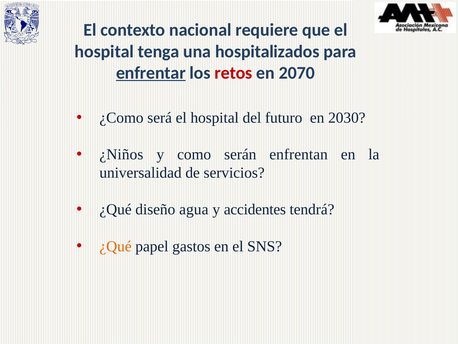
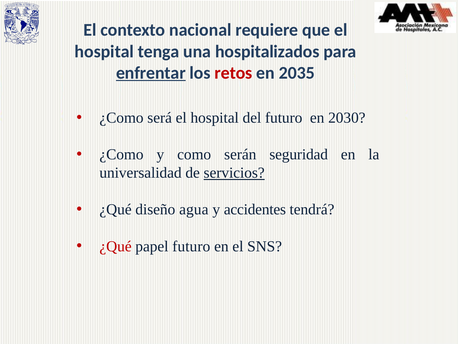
2070: 2070 -> 2035
¿Niños at (121, 154): ¿Niños -> ¿Como
enfrentan: enfrentan -> seguridad
servicios underline: none -> present
¿Qué at (116, 246) colour: orange -> red
papel gastos: gastos -> futuro
